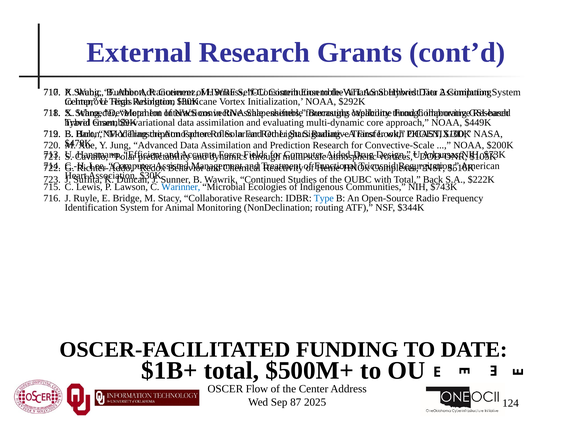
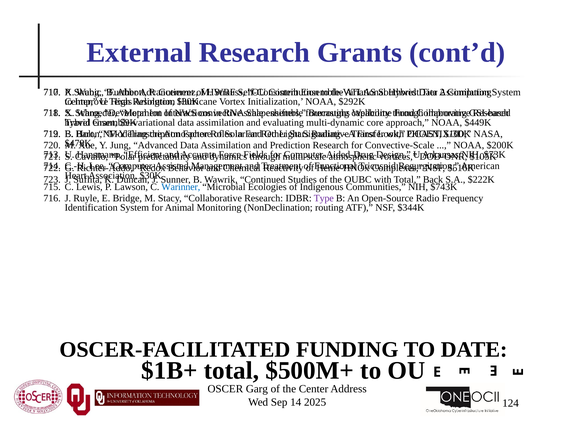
Type colour: blue -> purple
Flow: Flow -> Garg
87: 87 -> 14
